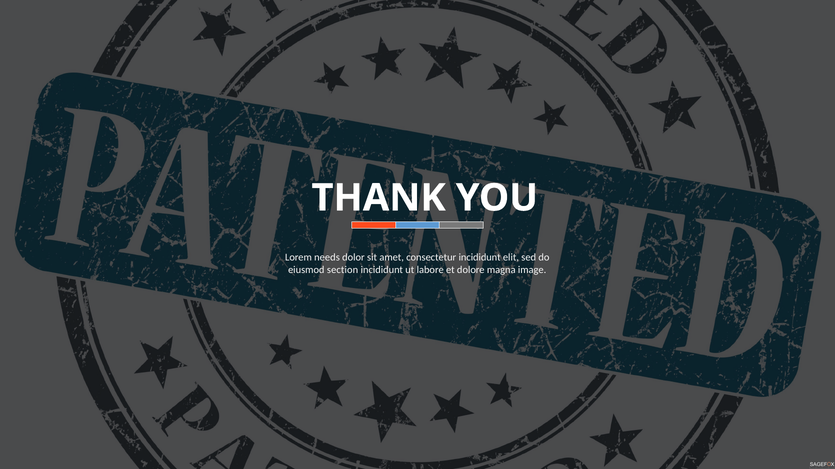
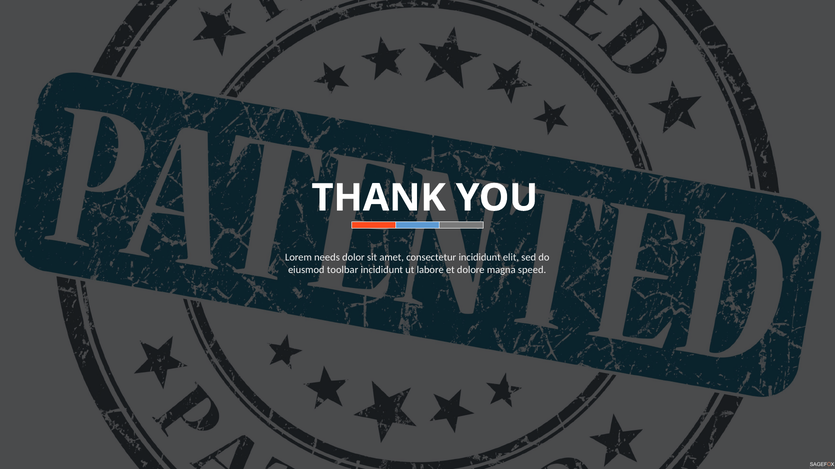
section: section -> toolbar
image: image -> speed
